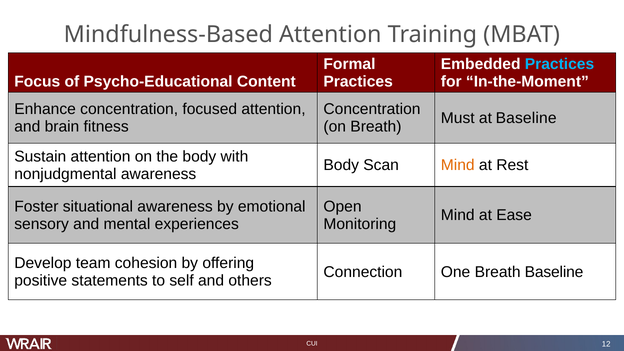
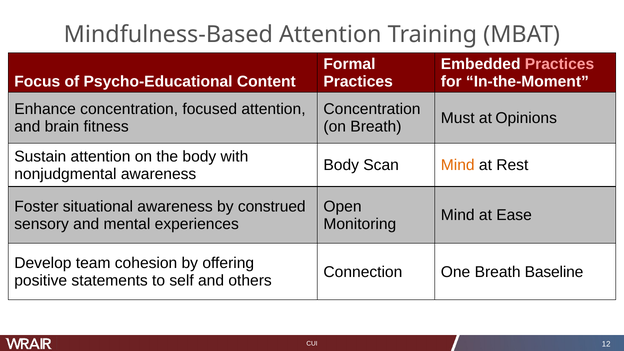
Practices at (560, 64) colour: light blue -> pink
at Baseline: Baseline -> Opinions
emotional: emotional -> construed
